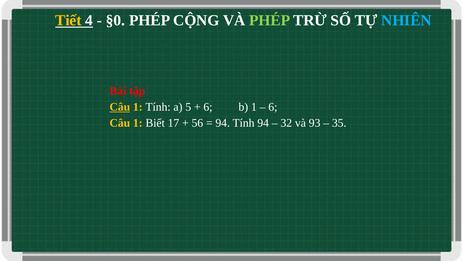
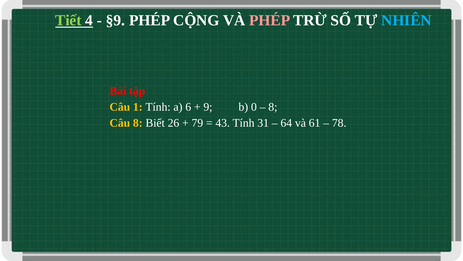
Tiết colour: yellow -> light green
§0: §0 -> §9
PHÉP at (270, 20) colour: light green -> pink
Câu at (120, 107) underline: present -> none
5: 5 -> 6
6 at (208, 107): 6 -> 9
b 1: 1 -> 0
6 at (273, 107): 6 -> 8
1 at (138, 123): 1 -> 8
17: 17 -> 26
56: 56 -> 79
94 at (223, 123): 94 -> 43
Tính 94: 94 -> 31
32: 32 -> 64
93: 93 -> 61
35: 35 -> 78
